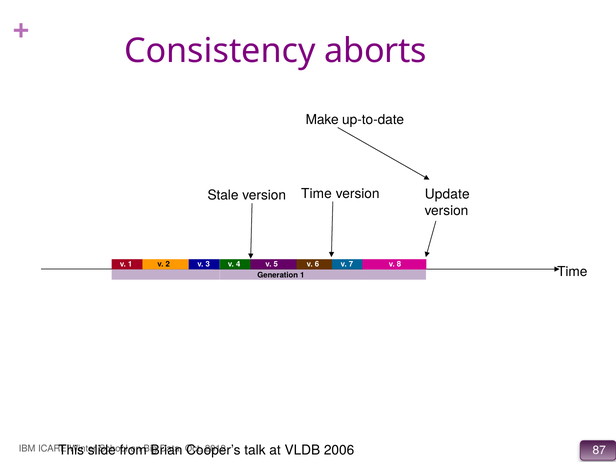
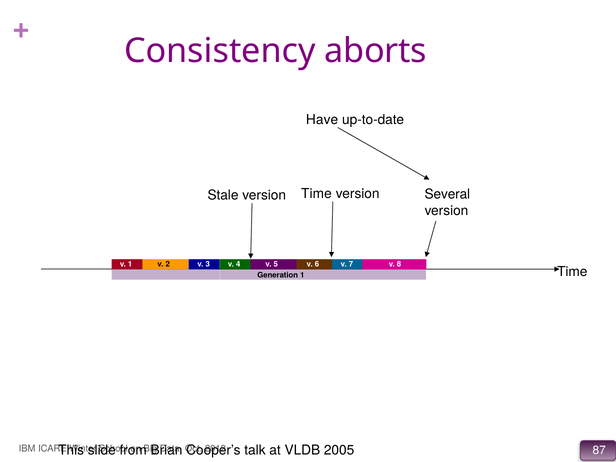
Make: Make -> Have
Update: Update -> Several
2006: 2006 -> 2005
